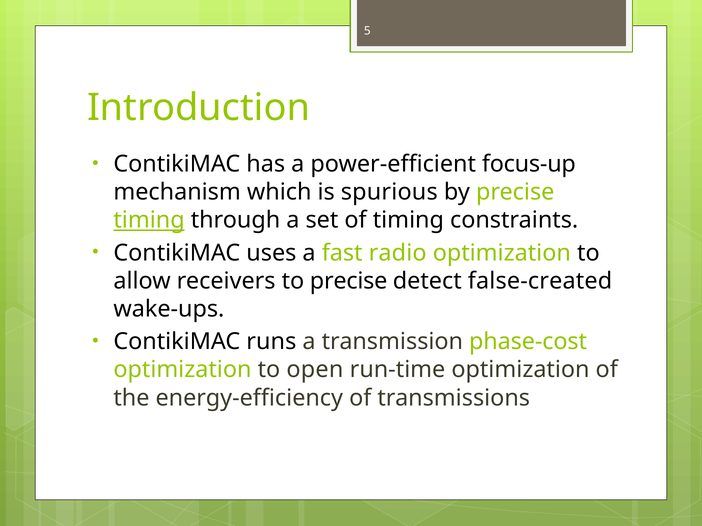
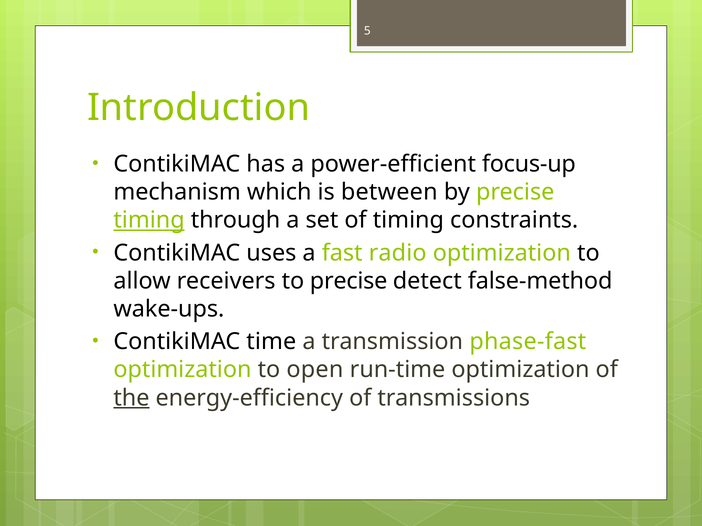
spurious: spurious -> between
false-created: false-created -> false-method
runs: runs -> time
phase-cost: phase-cost -> phase-fast
the underline: none -> present
